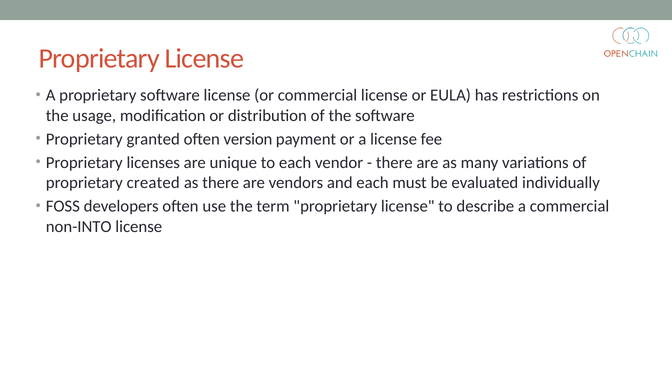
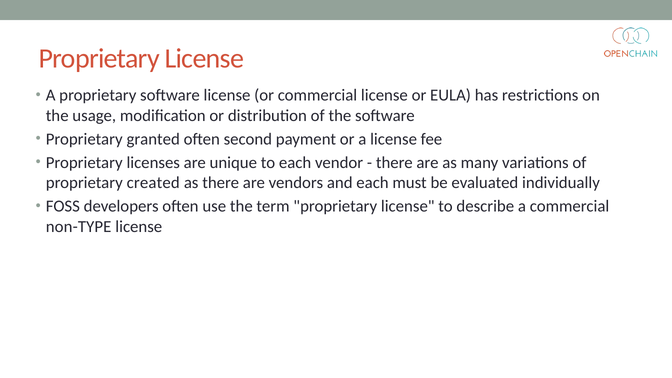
version: version -> second
non-INTO: non-INTO -> non-TYPE
